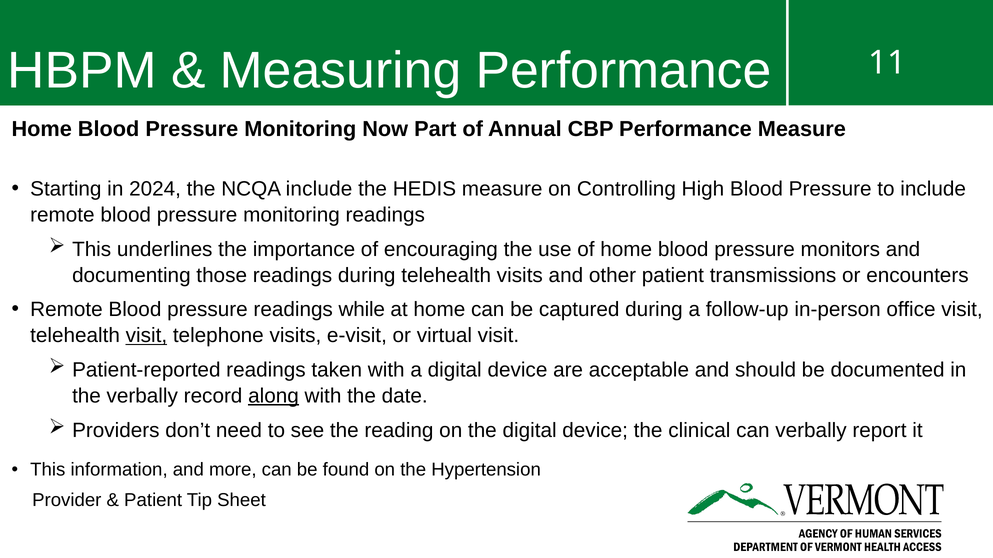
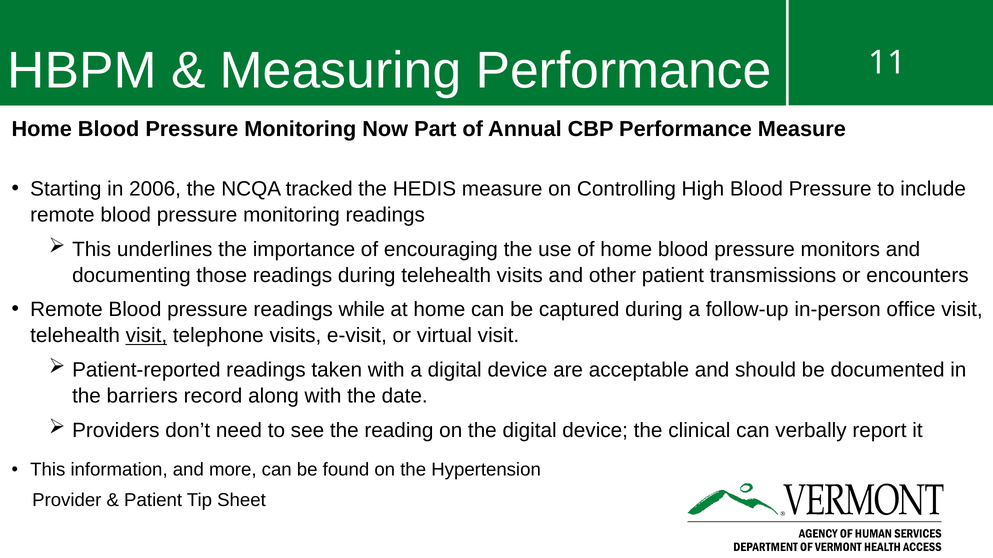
2024: 2024 -> 2006
NCQA include: include -> tracked
the verbally: verbally -> barriers
along underline: present -> none
